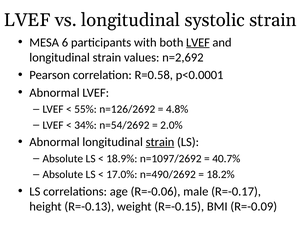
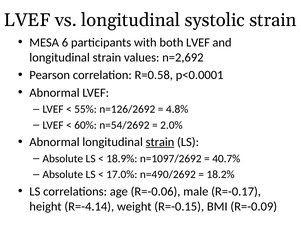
LVEF at (198, 43) underline: present -> none
34%: 34% -> 60%
R=-0.13: R=-0.13 -> R=-4.14
